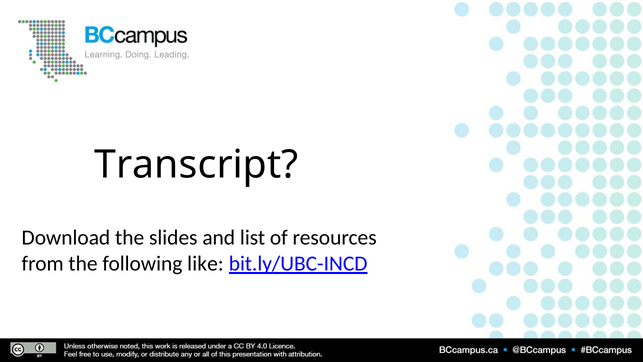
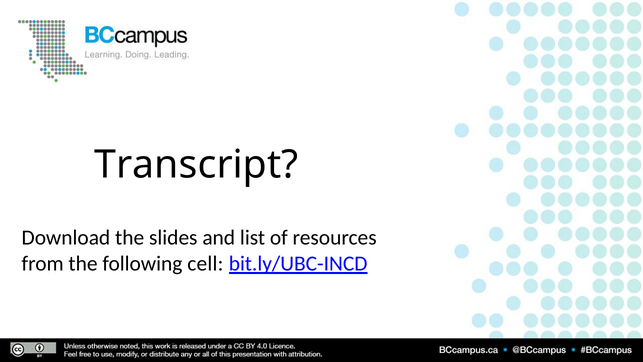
like: like -> cell
